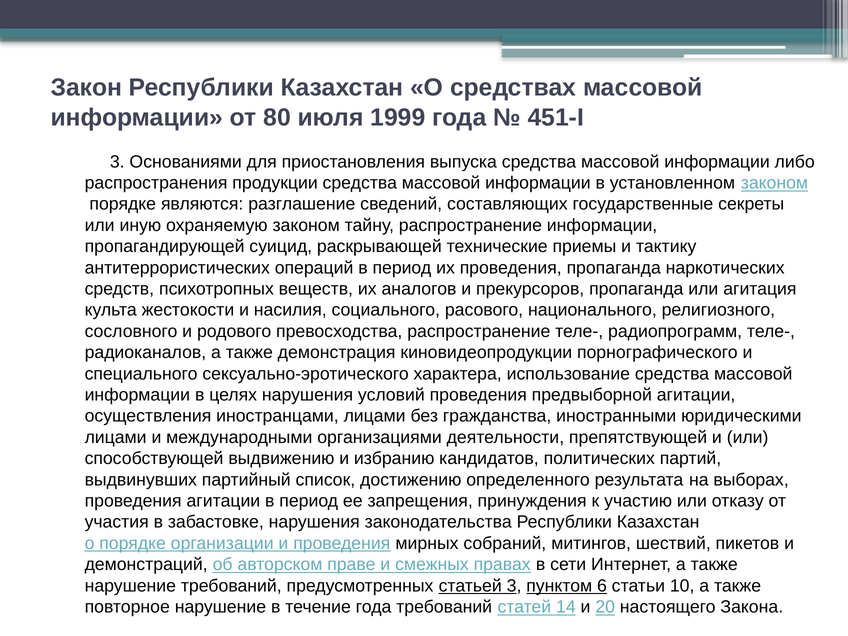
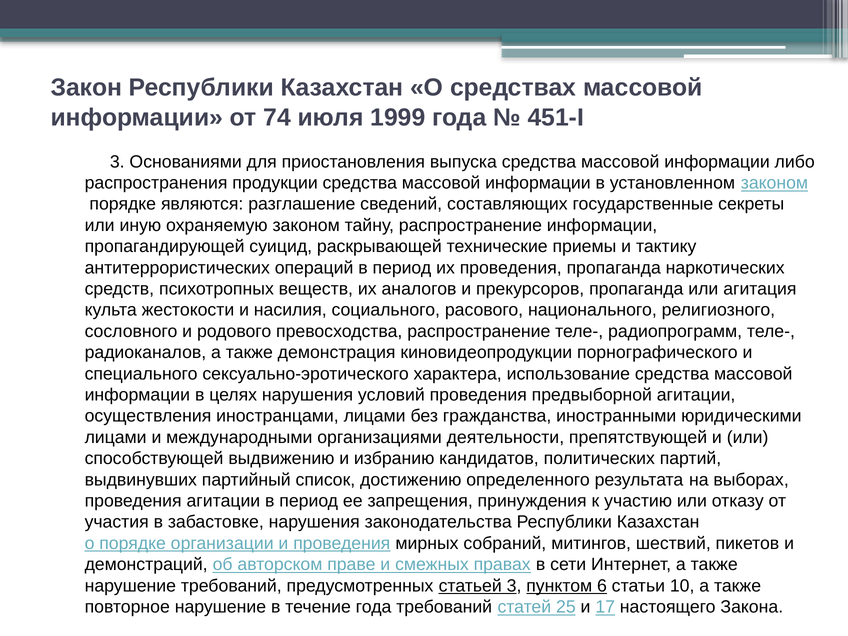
80: 80 -> 74
14: 14 -> 25
20: 20 -> 17
